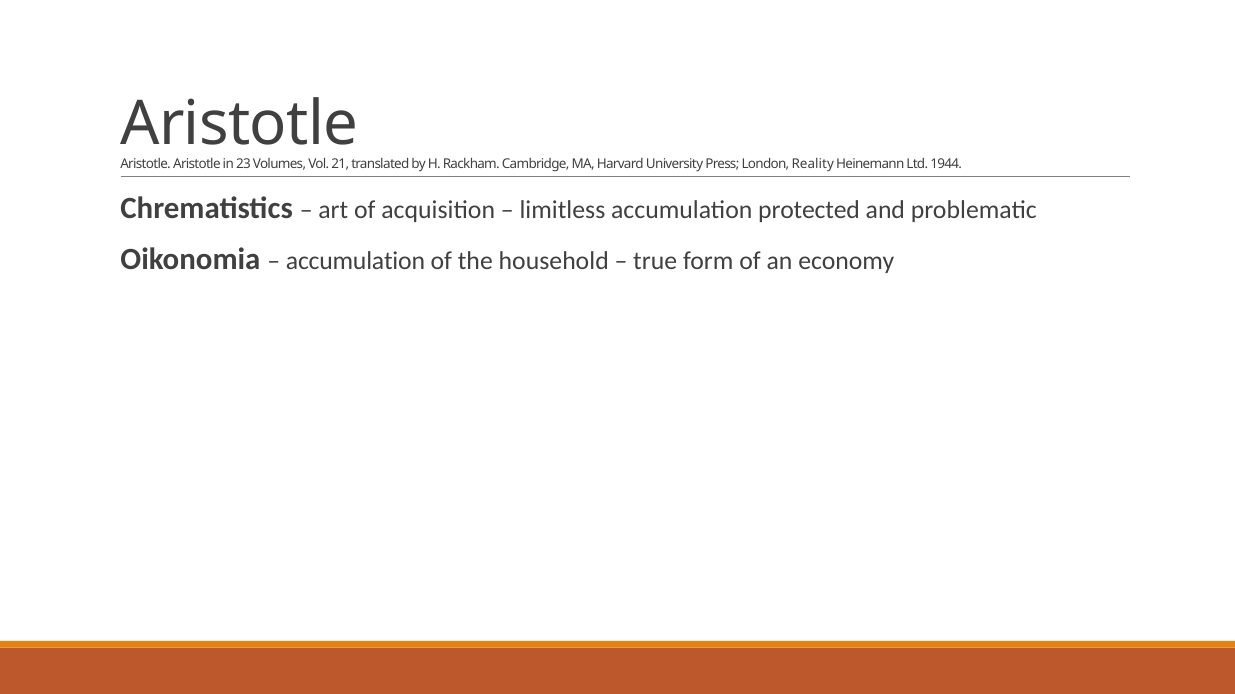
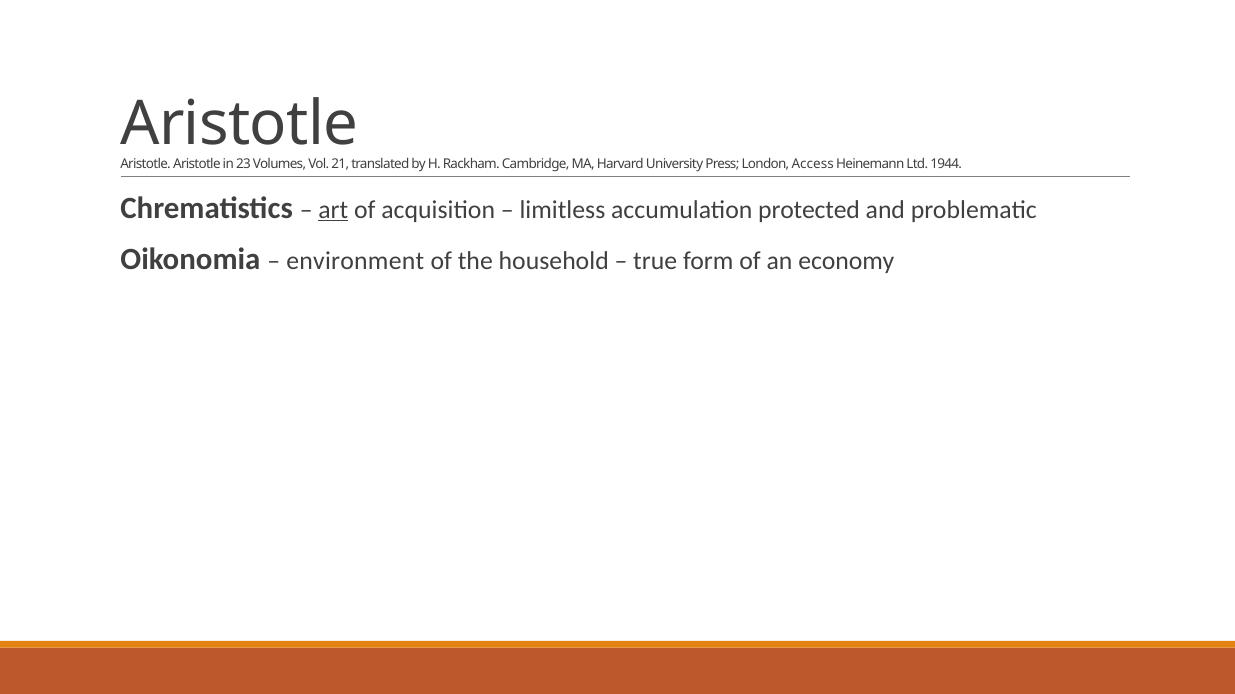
Reality: Reality -> Access
art underline: none -> present
accumulation at (355, 261): accumulation -> environment
